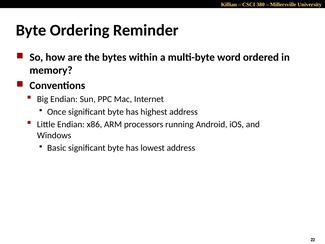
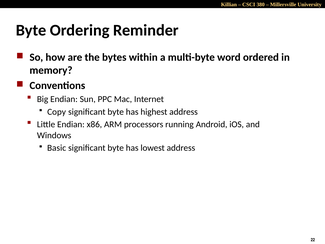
Once: Once -> Copy
